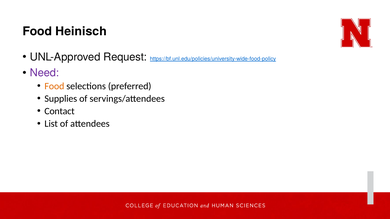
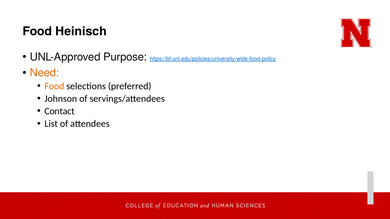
Request: Request -> Purpose
Need colour: purple -> orange
Supplies: Supplies -> Johnson
